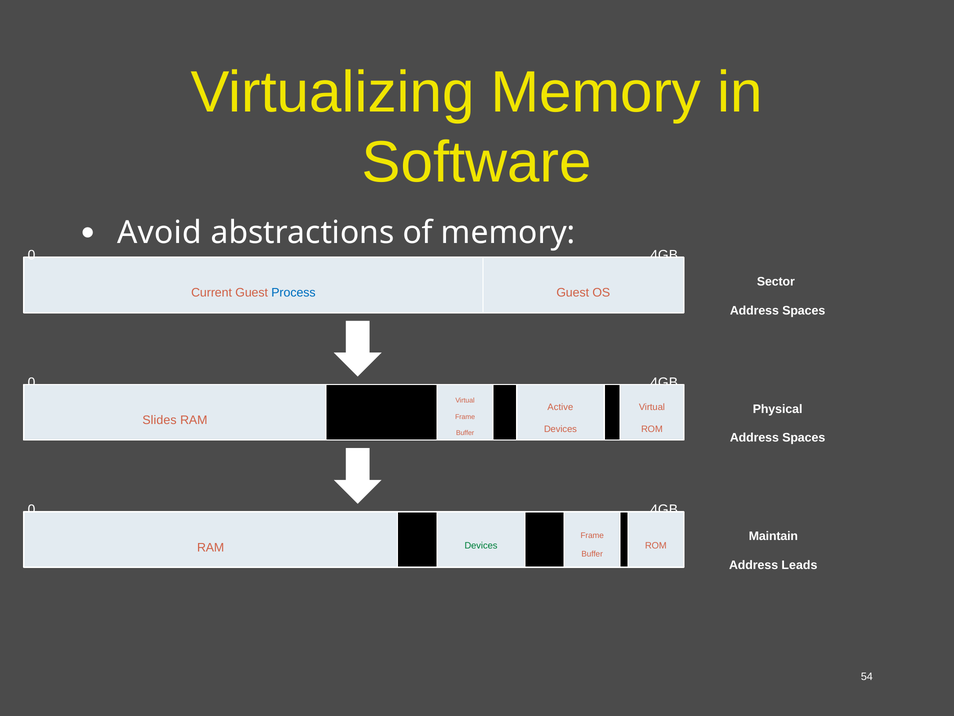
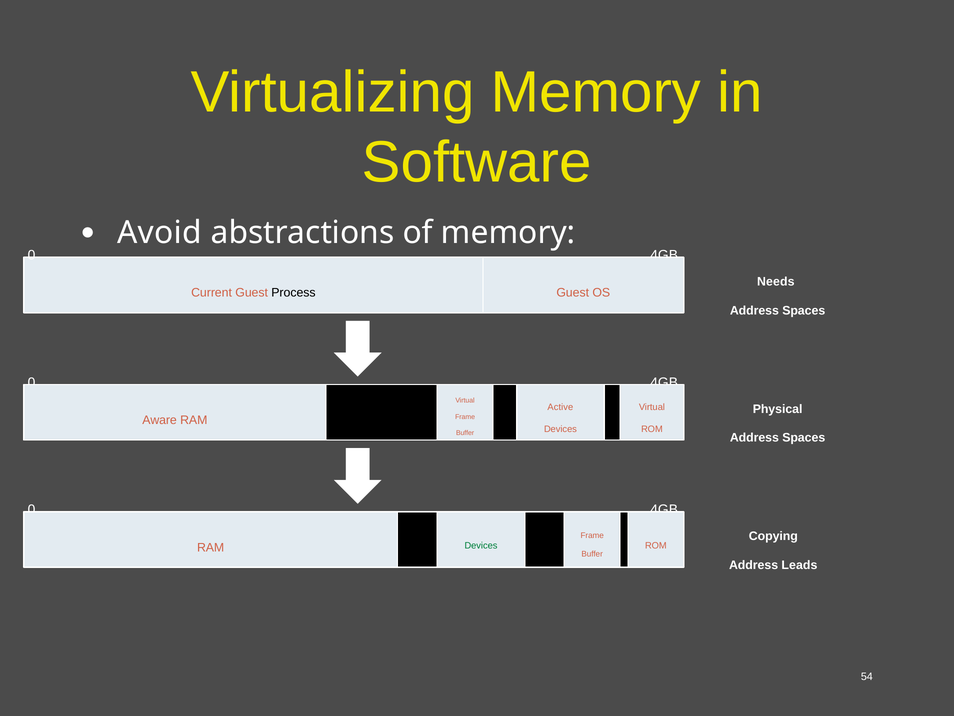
Sector: Sector -> Needs
Process colour: blue -> black
Slides: Slides -> Aware
Maintain: Maintain -> Copying
